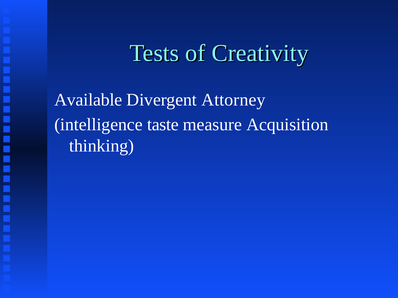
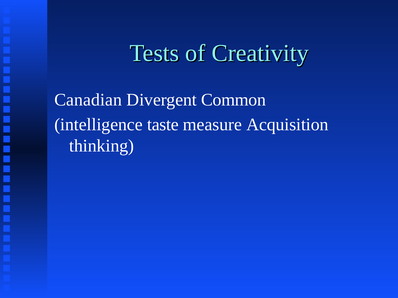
Available: Available -> Canadian
Attorney: Attorney -> Common
